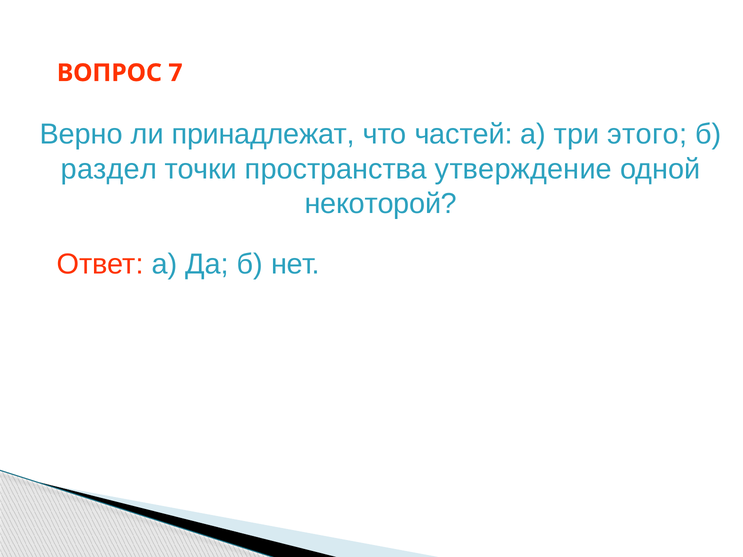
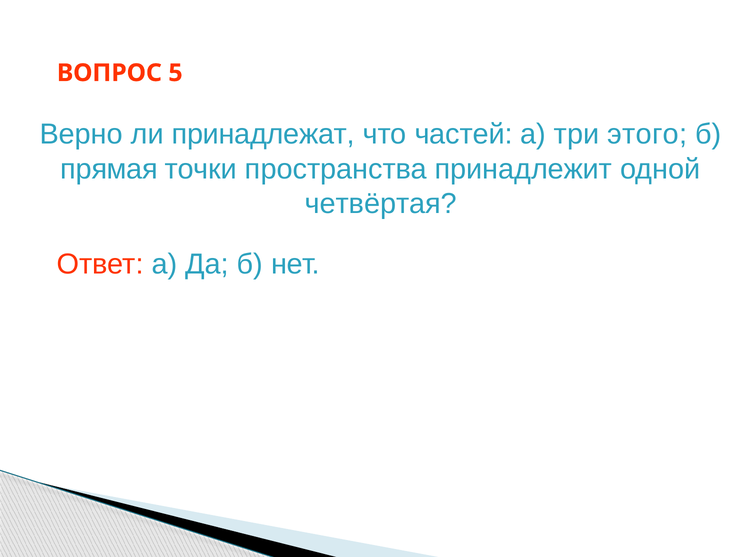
7: 7 -> 5
раздел: раздел -> прямая
утверждение: утверждение -> принадлежит
некоторой: некоторой -> четвёртая
